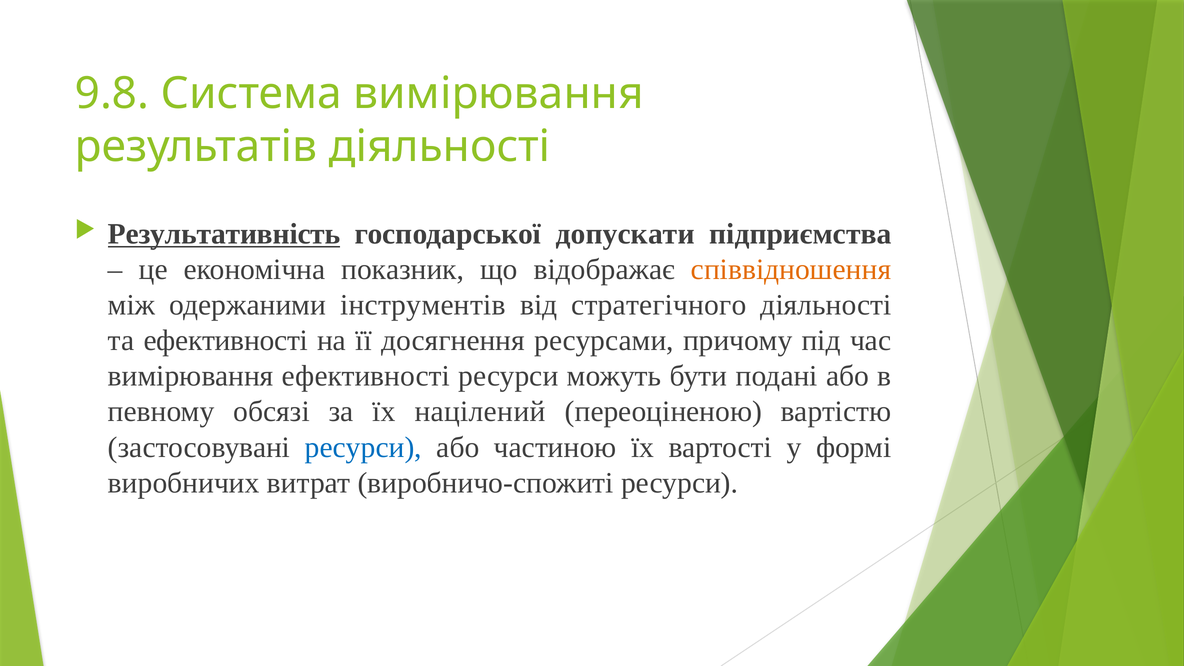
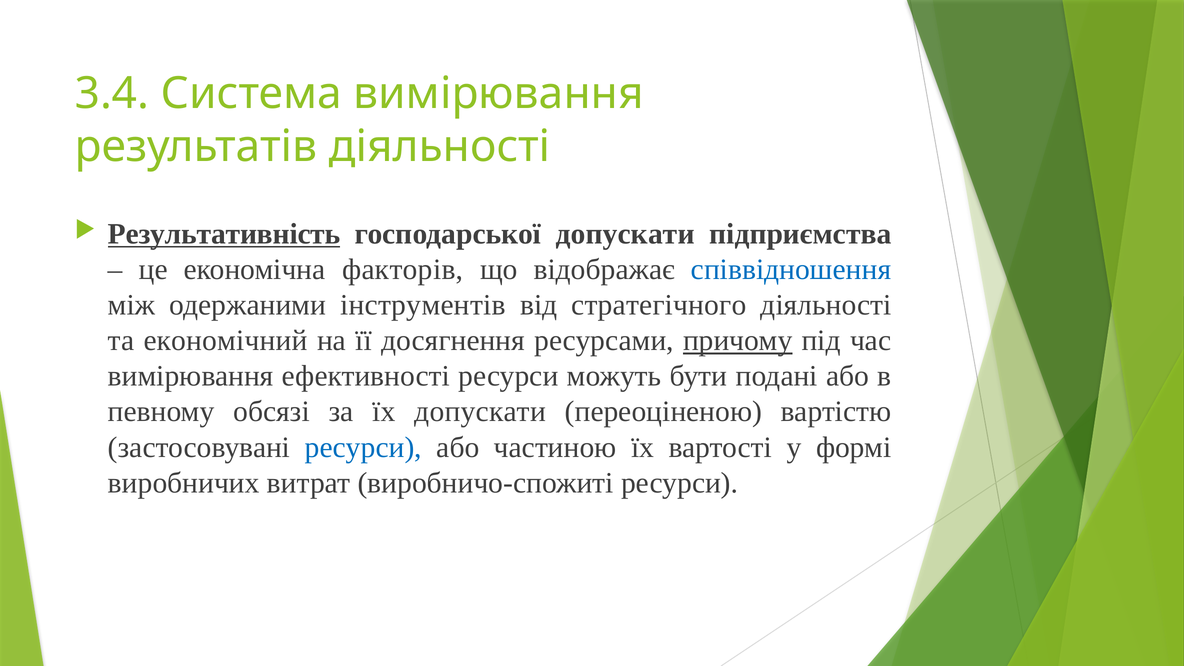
9.8: 9.8 -> 3.4
показник: показник -> факторів
співвідношення colour: orange -> blue
та ефективності: ефективності -> економічний
причому underline: none -> present
їх націлений: націлений -> допускати
